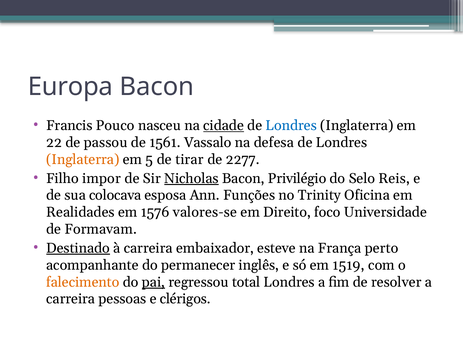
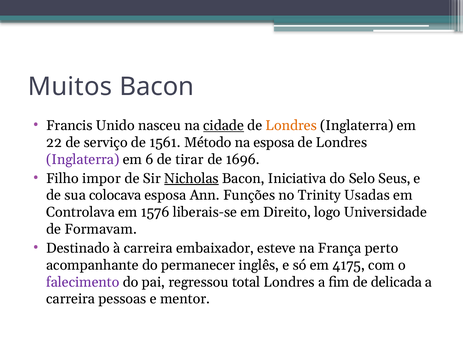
Europa: Europa -> Muitos
Pouco: Pouco -> Unido
Londres at (291, 126) colour: blue -> orange
passou: passou -> serviço
Vassalo: Vassalo -> Método
na defesa: defesa -> esposa
Inglaterra at (83, 160) colour: orange -> purple
5: 5 -> 6
2277: 2277 -> 1696
Privilégio: Privilégio -> Iniciativa
Reis: Reis -> Seus
Oficina: Oficina -> Usadas
Realidades: Realidades -> Controlava
valores-se: valores-se -> liberais-se
foco: foco -> logo
Destinado underline: present -> none
1519: 1519 -> 4175
falecimento colour: orange -> purple
pai underline: present -> none
resolver: resolver -> delicada
clérigos: clérigos -> mentor
